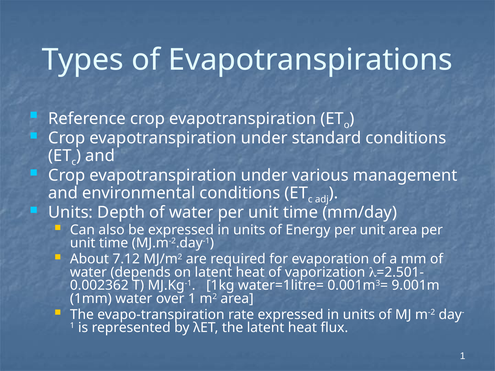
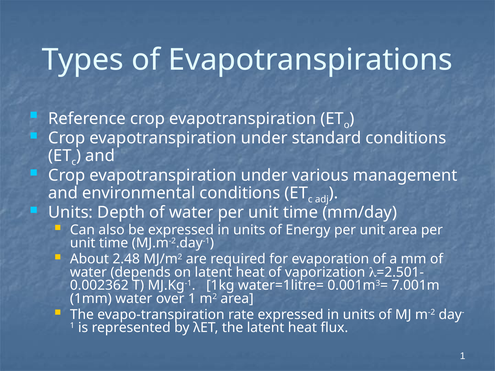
7.12: 7.12 -> 2.48
9.001m: 9.001m -> 7.001m
